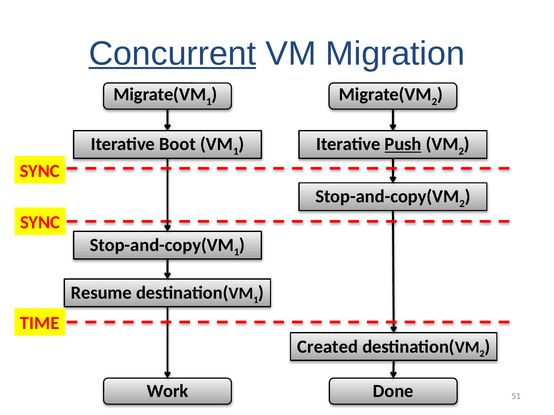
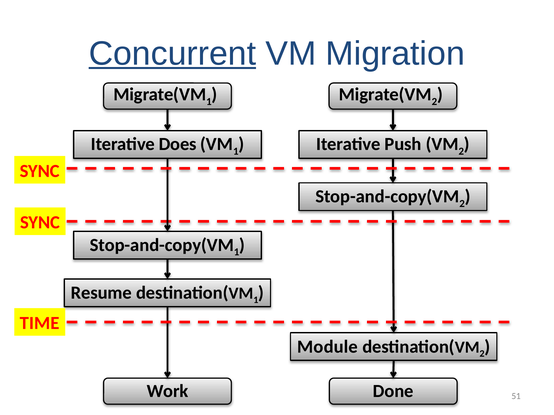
Boot: Boot -> Does
Push underline: present -> none
Created: Created -> Module
